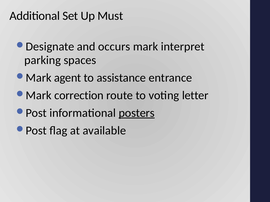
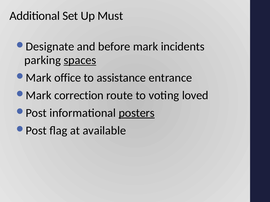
occurs: occurs -> before
interpret: interpret -> incidents
spaces underline: none -> present
agent: agent -> office
letter: letter -> loved
